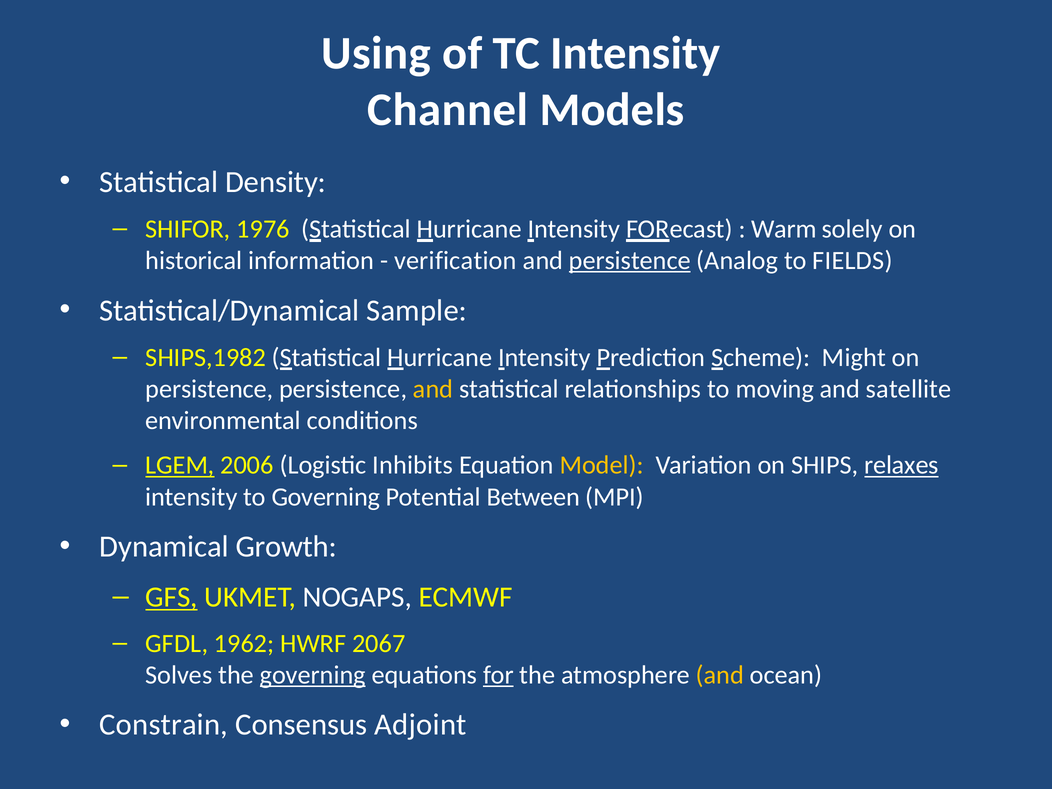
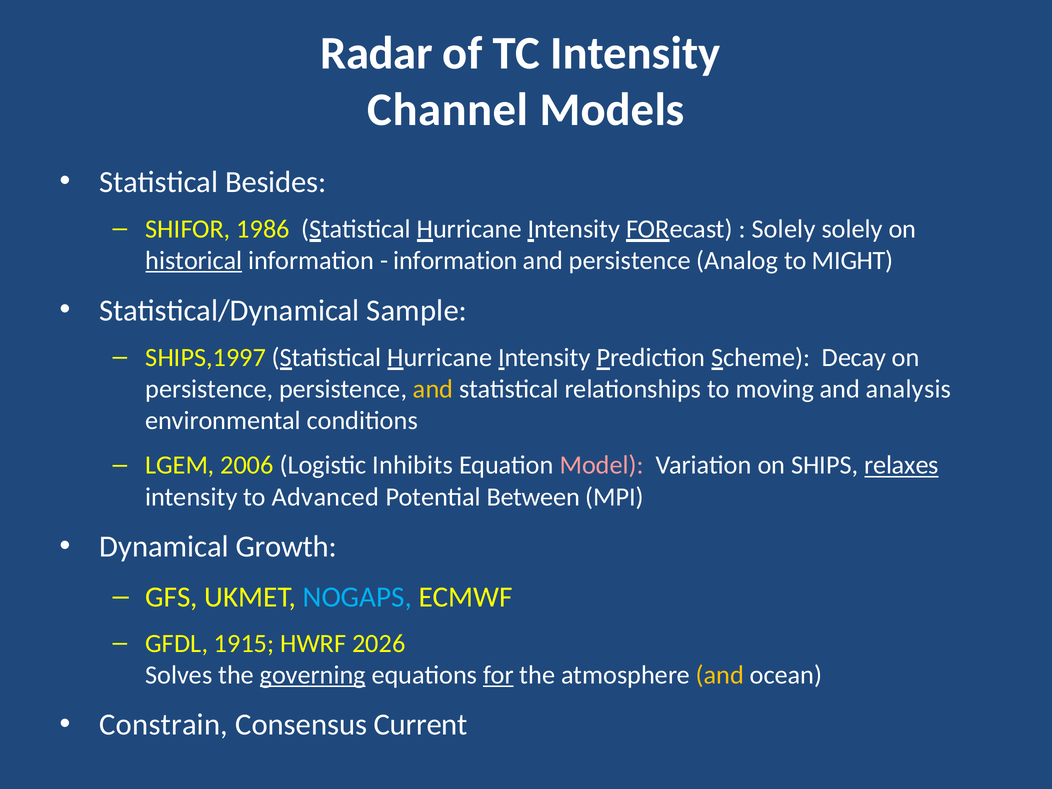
Using: Using -> Radar
Density: Density -> Besides
1976: 1976 -> 1986
Warm at (784, 229): Warm -> Solely
historical underline: none -> present
verification at (455, 261): verification -> information
persistence at (630, 261) underline: present -> none
FIELDS: FIELDS -> MIGHT
SHIPS,1982: SHIPS,1982 -> SHIPS,1997
Might: Might -> Decay
satellite: satellite -> analysis
LGEM underline: present -> none
Model colour: yellow -> pink
to Governing: Governing -> Advanced
GFS underline: present -> none
NOGAPS colour: white -> light blue
1962: 1962 -> 1915
2067: 2067 -> 2026
Adjoint: Adjoint -> Current
